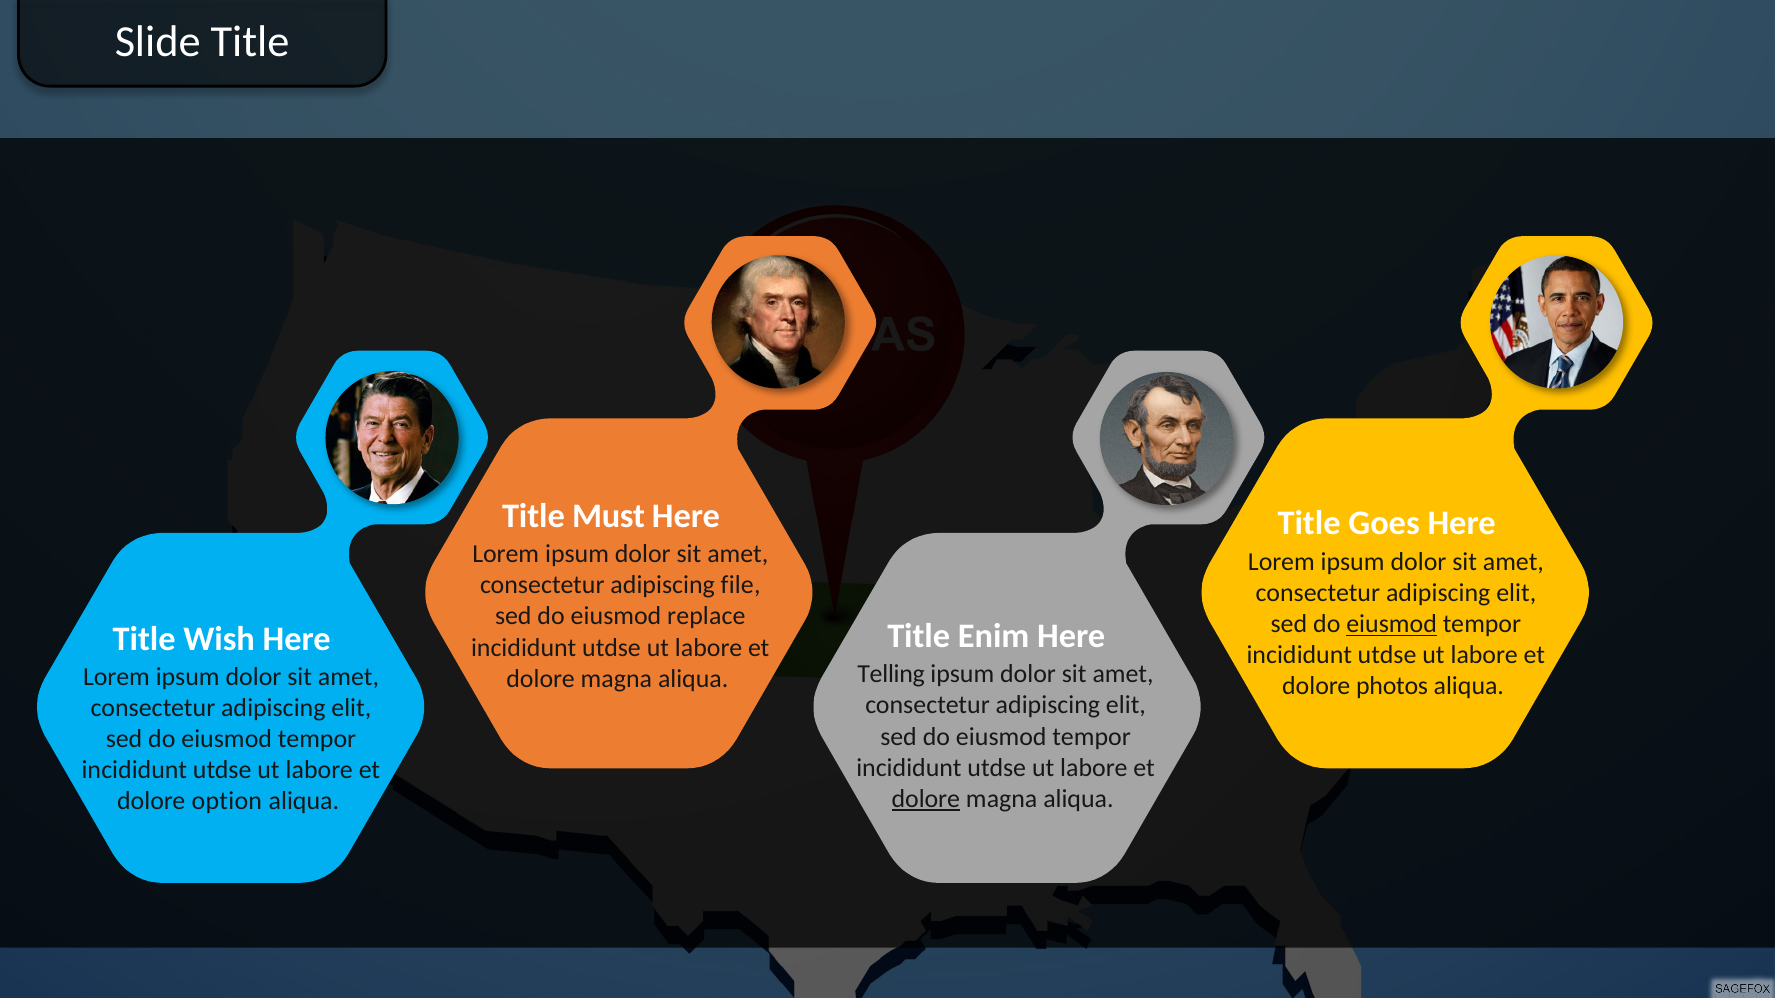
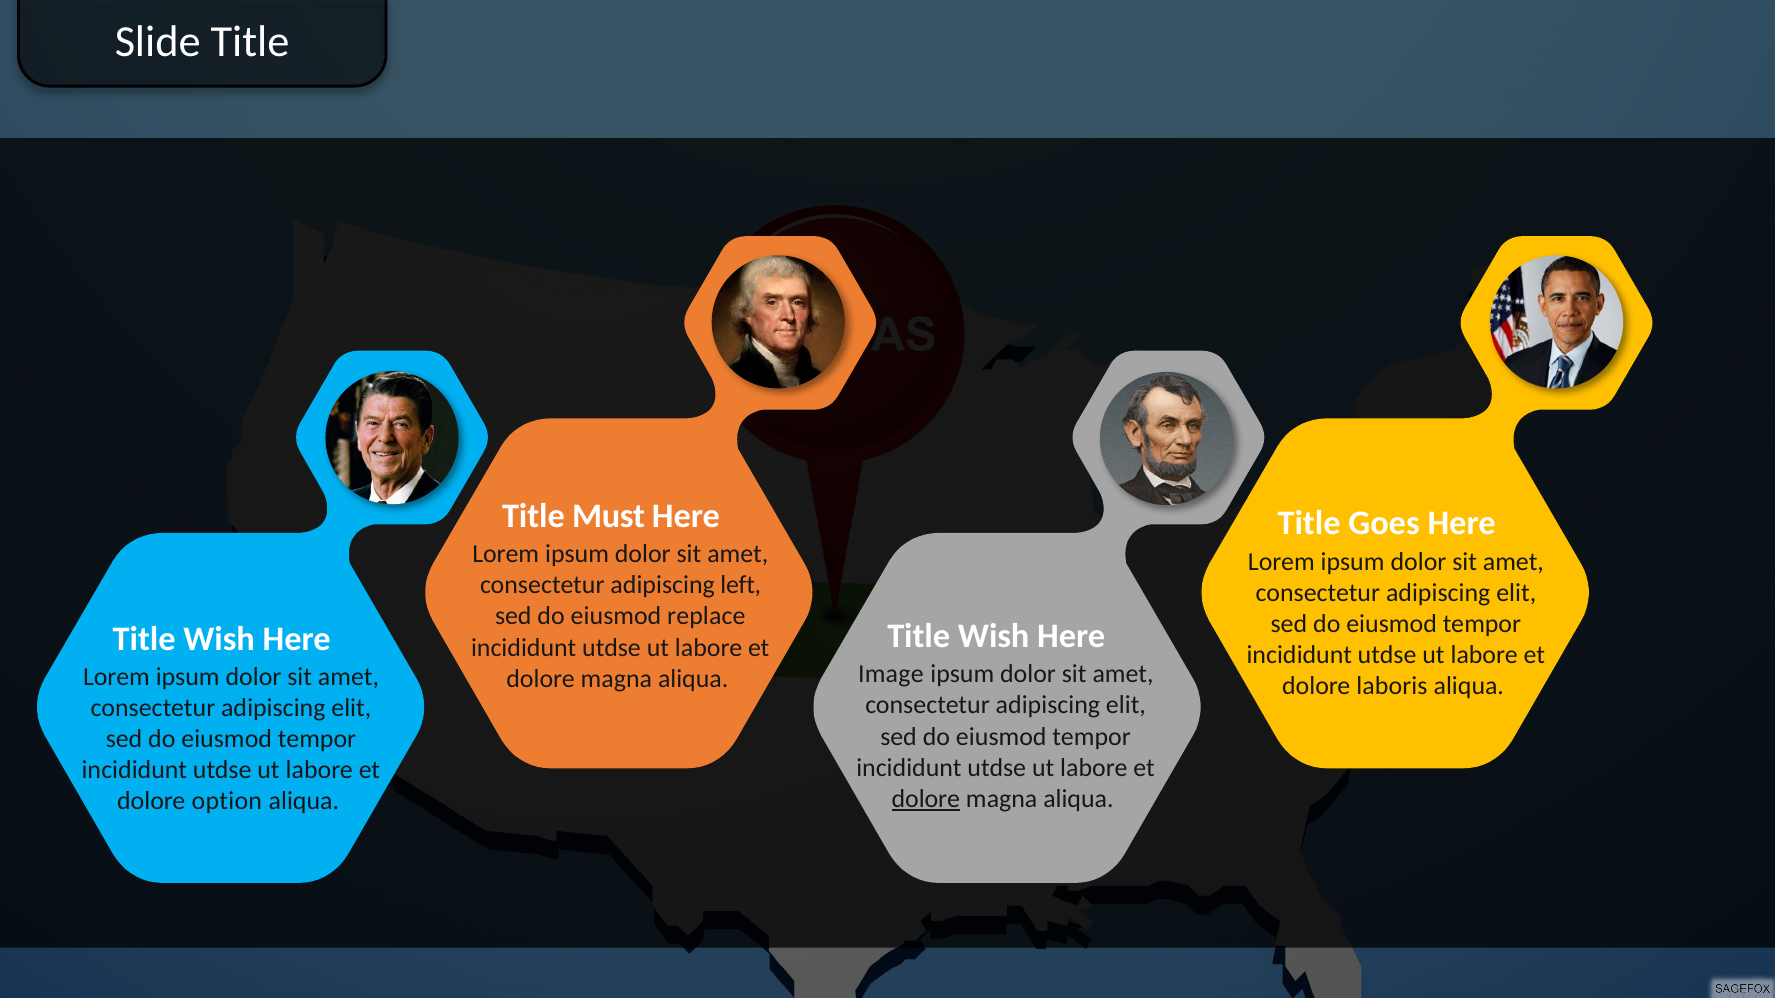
file: file -> left
eiusmod at (1392, 624) underline: present -> none
Enim at (994, 636): Enim -> Wish
Telling: Telling -> Image
photos: photos -> laboris
